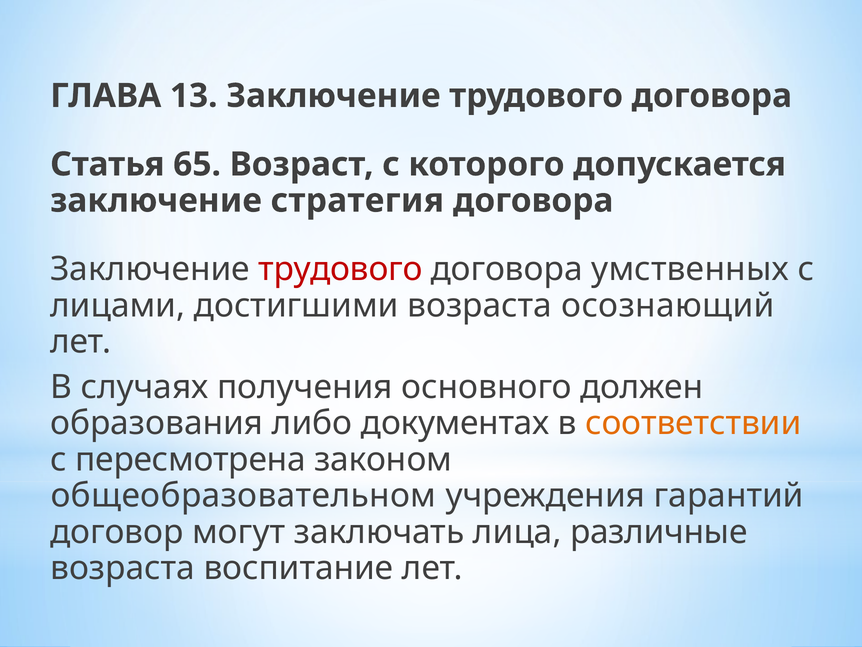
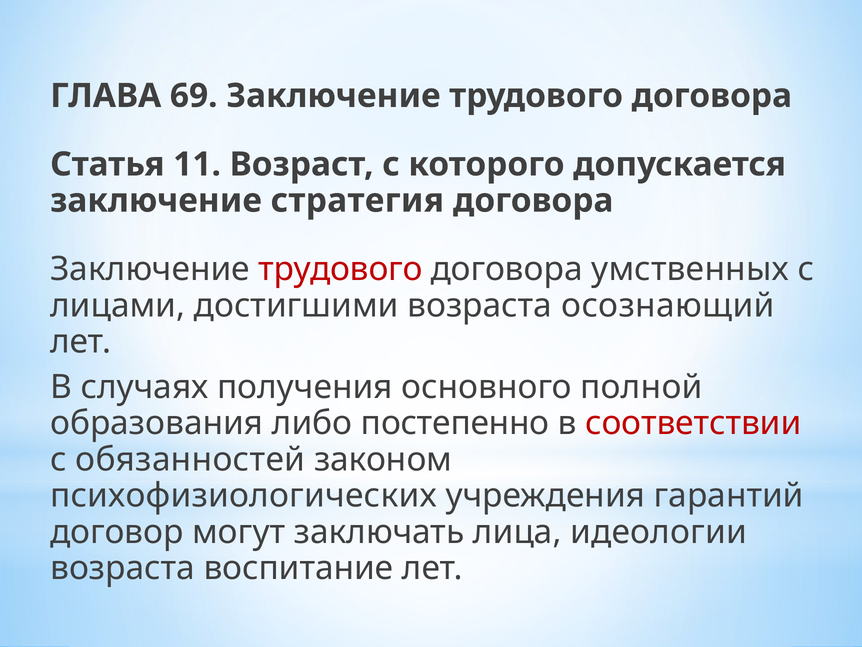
13: 13 -> 69
65: 65 -> 11
должен: должен -> полной
документах: документах -> постепенно
соответствии colour: orange -> red
пересмотрена: пересмотрена -> обязанностей
общеобразовательном: общеобразовательном -> психофизиологических
различные: различные -> идеологии
